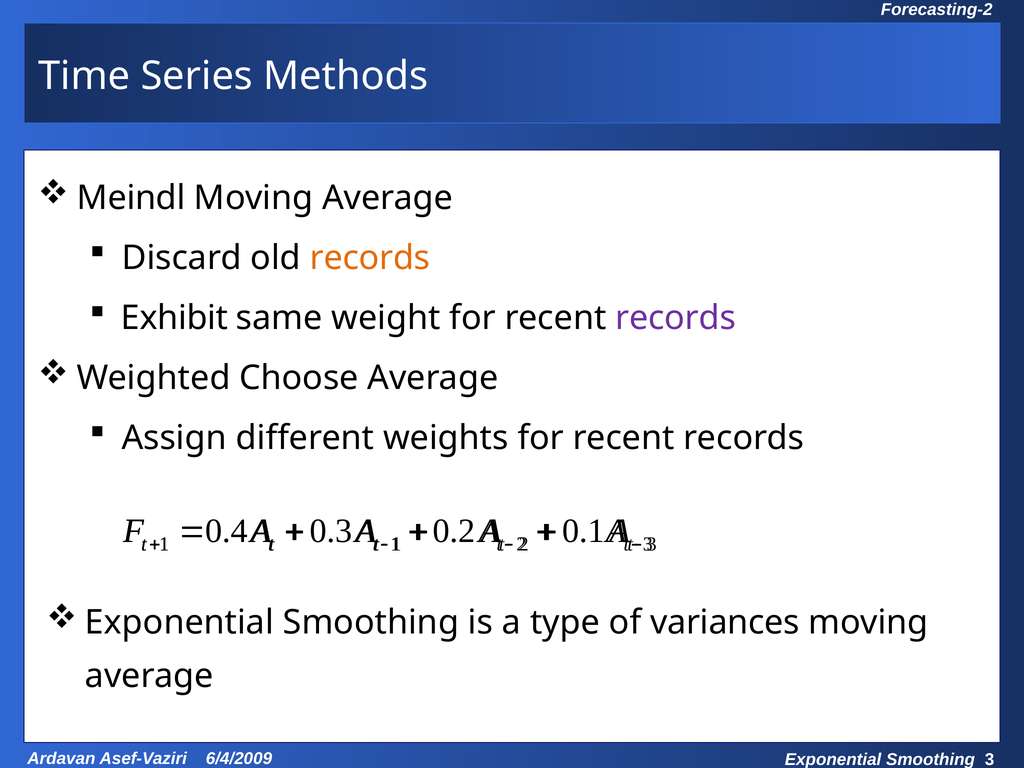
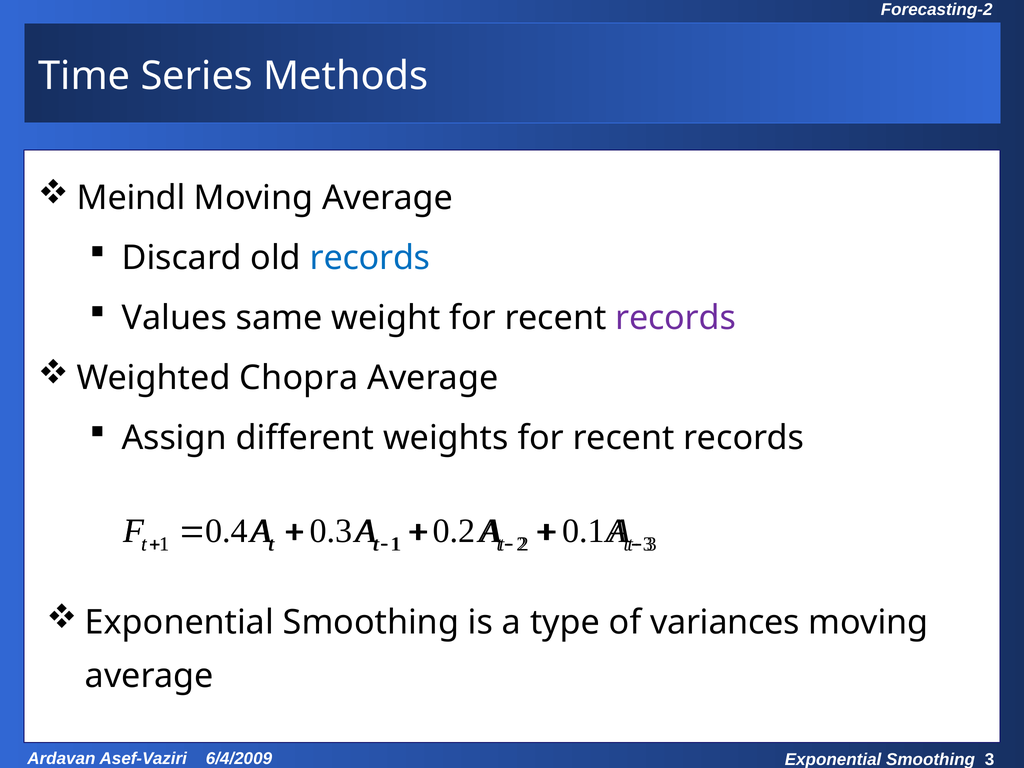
records at (370, 258) colour: orange -> blue
Exhibit: Exhibit -> Values
Choose: Choose -> Chopra
